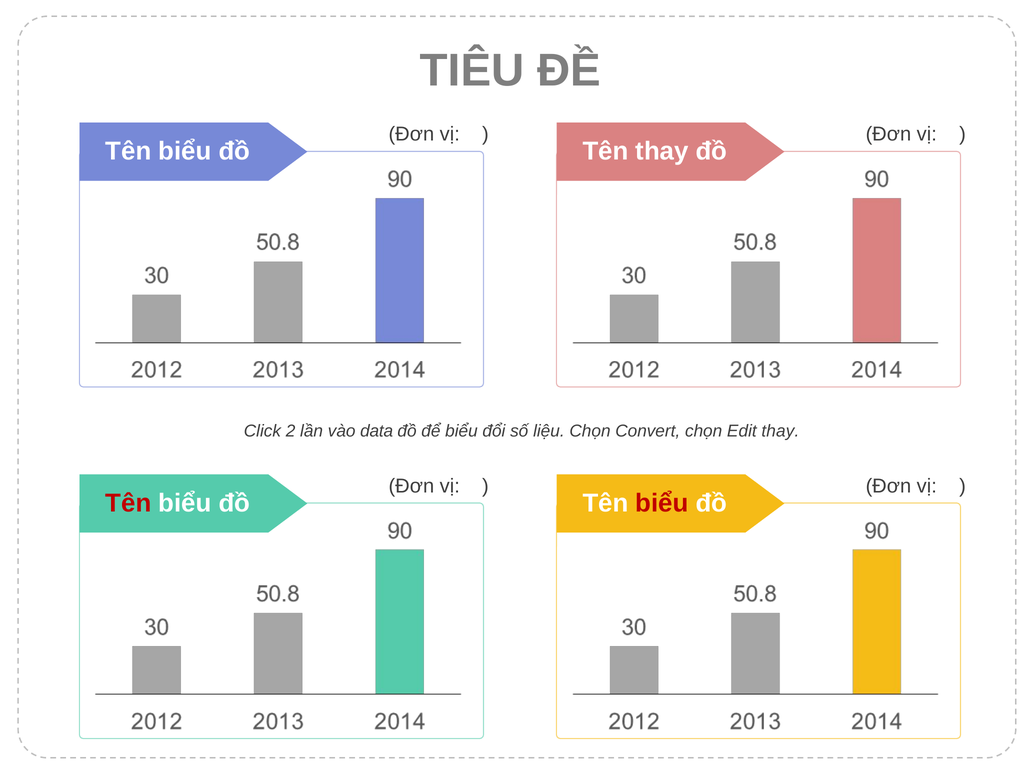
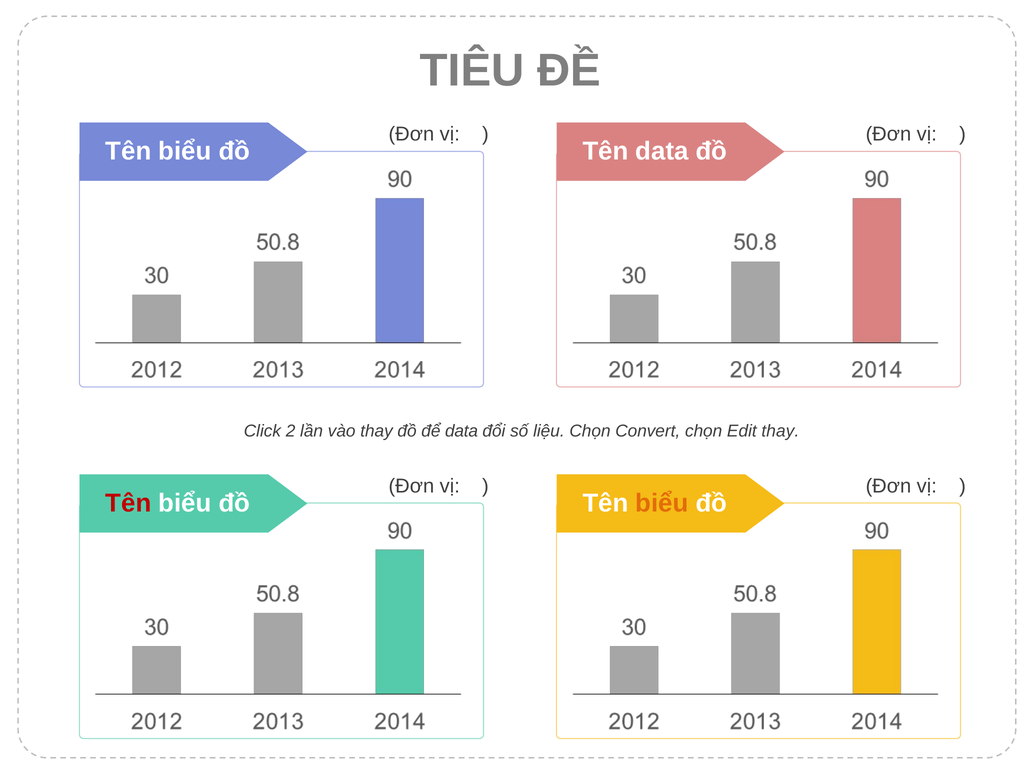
Tên thay: thay -> data
vào data: data -> thay
để biểu: biểu -> data
biểu at (662, 503) colour: red -> orange
